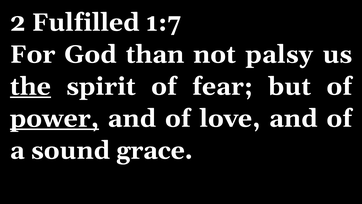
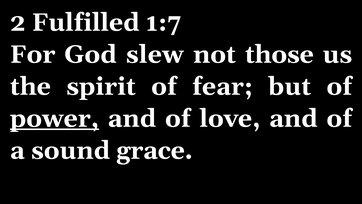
than: than -> slew
palsy: palsy -> those
the underline: present -> none
